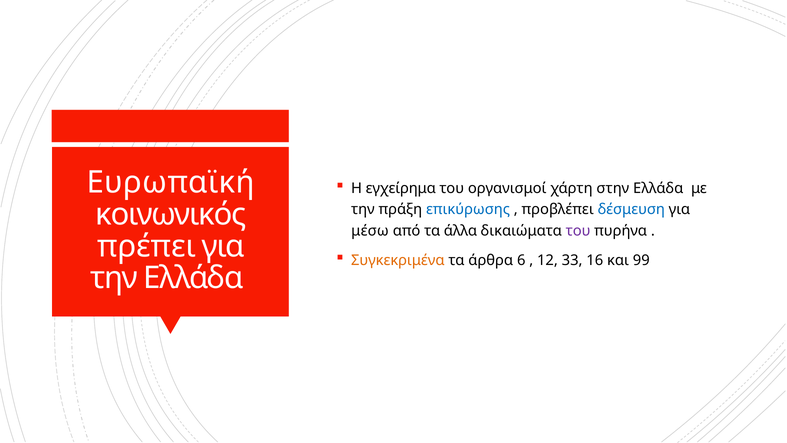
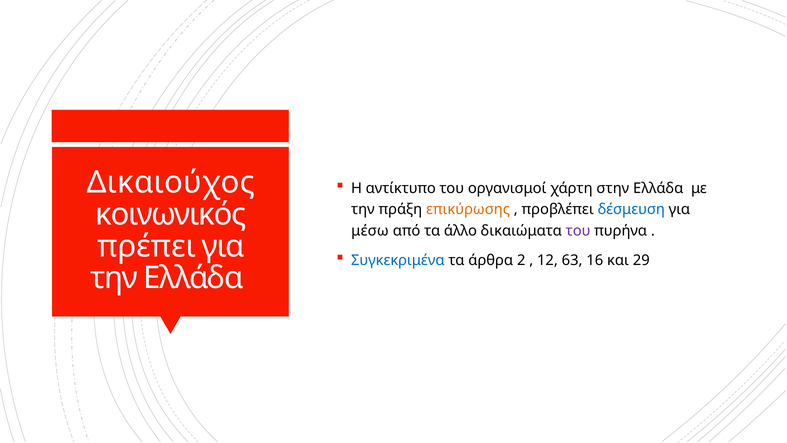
Ευρωπαϊκή: Ευρωπαϊκή -> Δικαιούχος
εγχείρημα: εγχείρημα -> αντίκτυπο
επικύρωσης colour: blue -> orange
άλλα: άλλα -> άλλο
Συγκεκριμένα colour: orange -> blue
6: 6 -> 2
33: 33 -> 63
99: 99 -> 29
